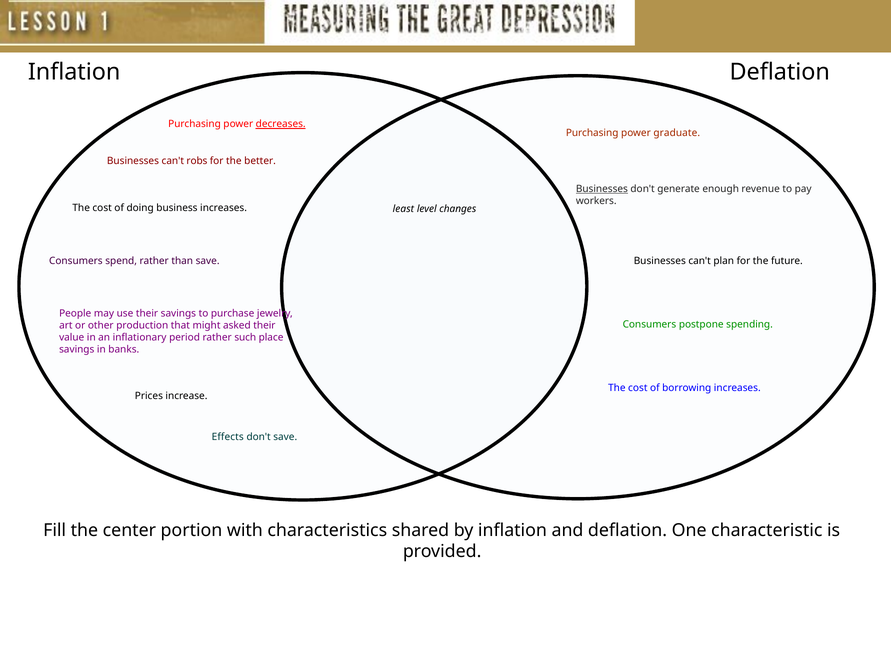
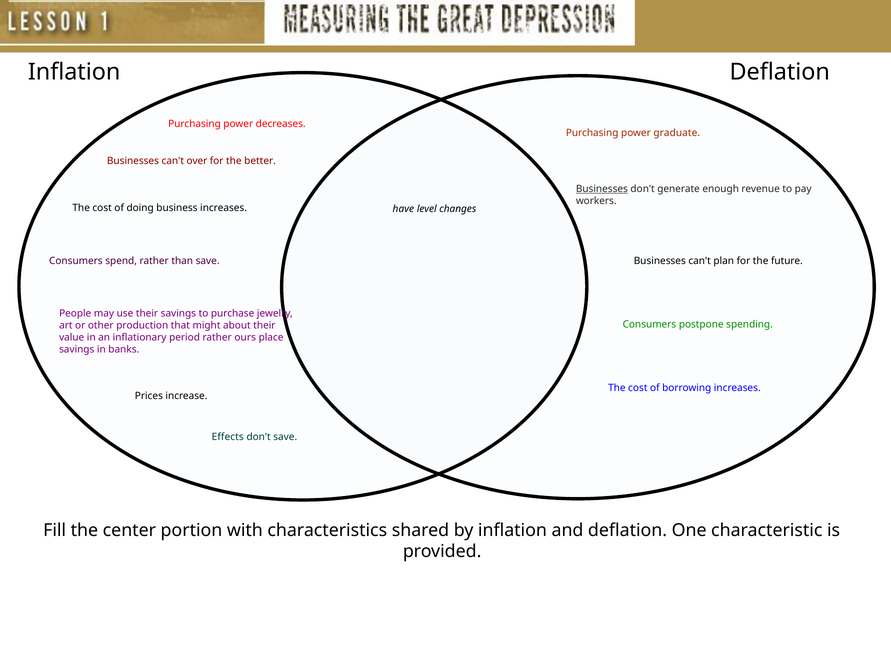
decreases underline: present -> none
robs: robs -> over
least: least -> have
asked: asked -> about
such: such -> ours
